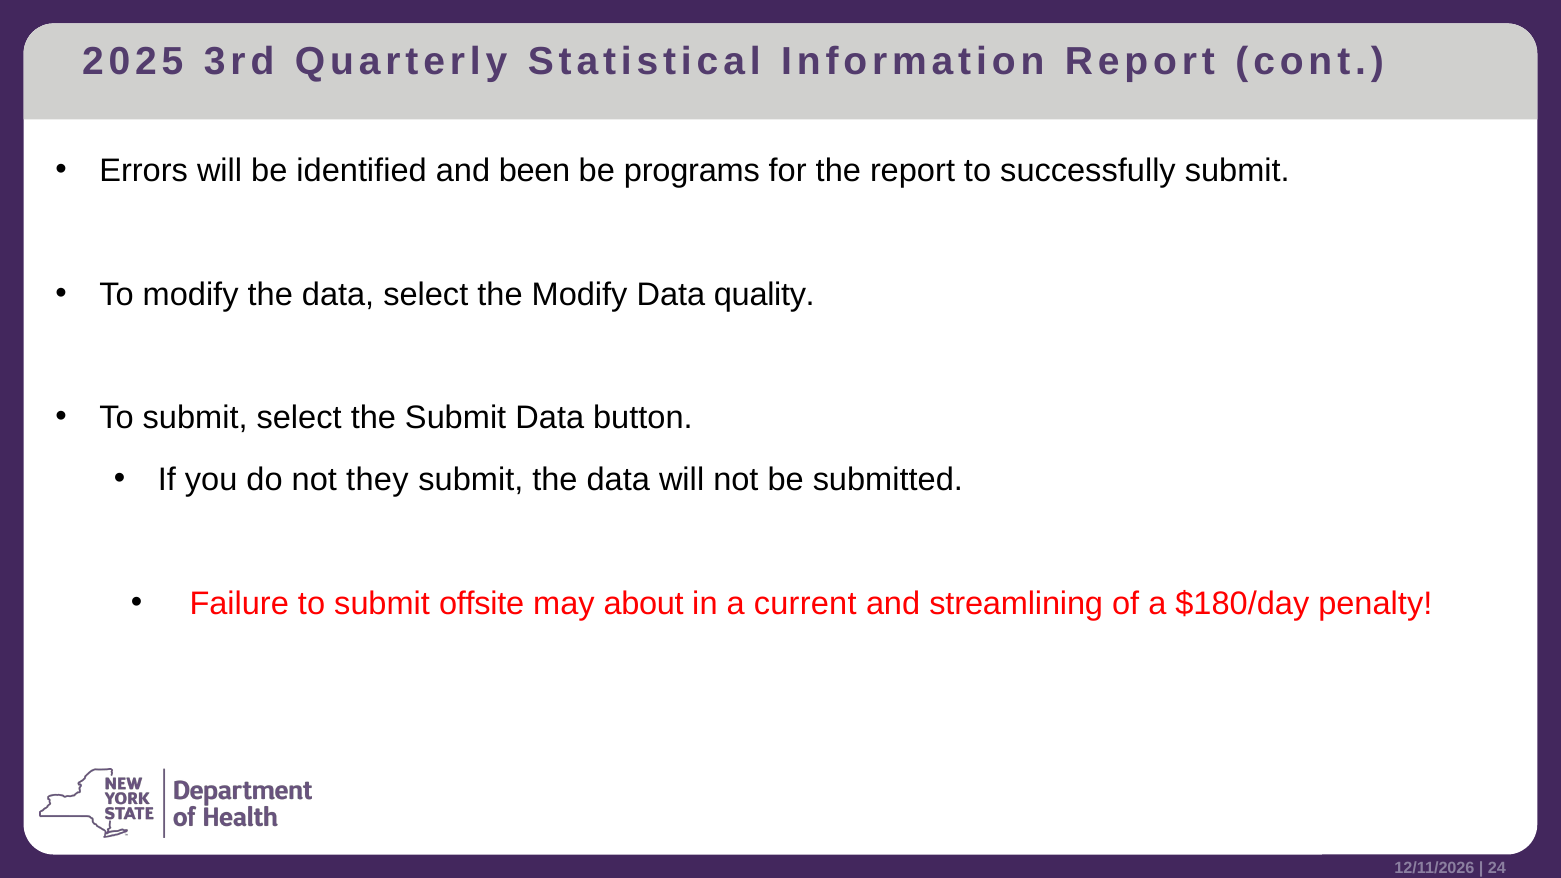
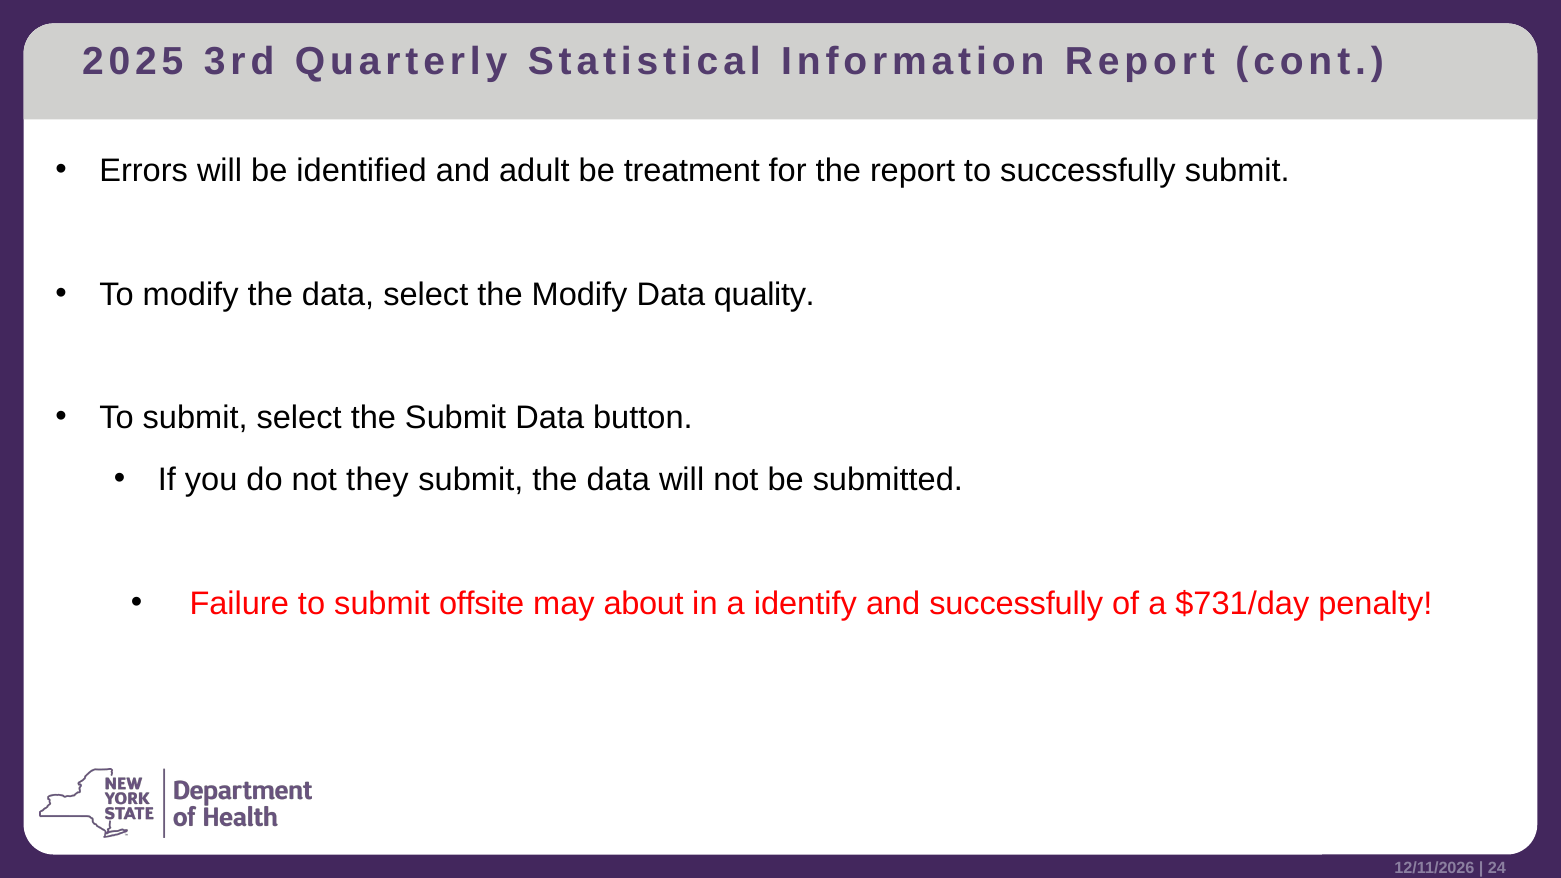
been: been -> adult
programs: programs -> treatment
current: current -> identify
and streamlining: streamlining -> successfully
$180/day: $180/day -> $731/day
